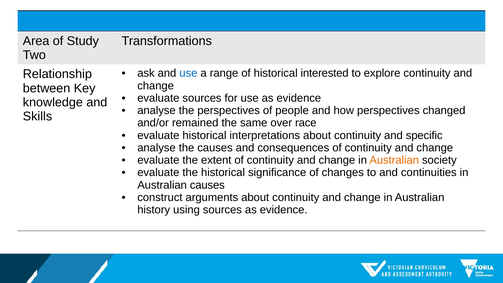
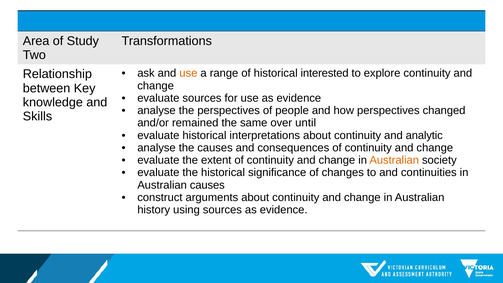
use at (188, 73) colour: blue -> orange
race: race -> until
specific: specific -> analytic
